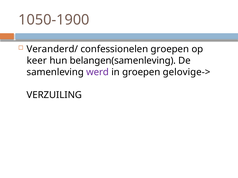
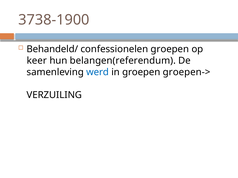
1050-1900: 1050-1900 -> 3738-1900
Veranderd/: Veranderd/ -> Behandeld/
belangen(samenleving: belangen(samenleving -> belangen(referendum
werd colour: purple -> blue
gelovige->: gelovige-> -> groepen->
